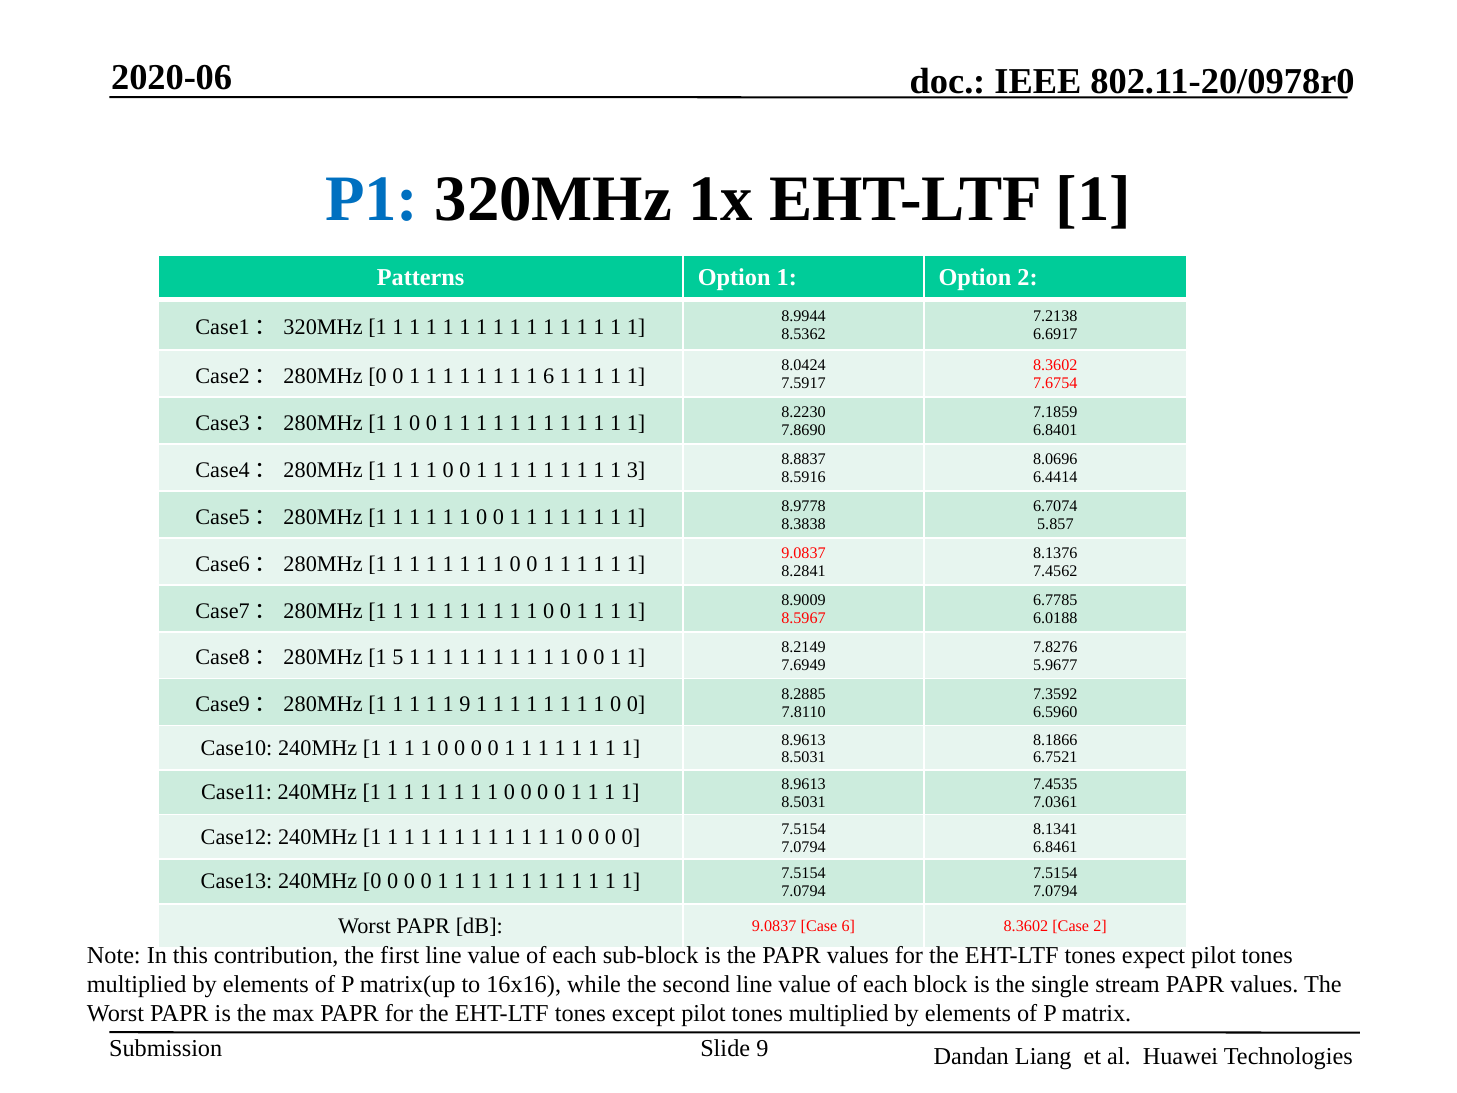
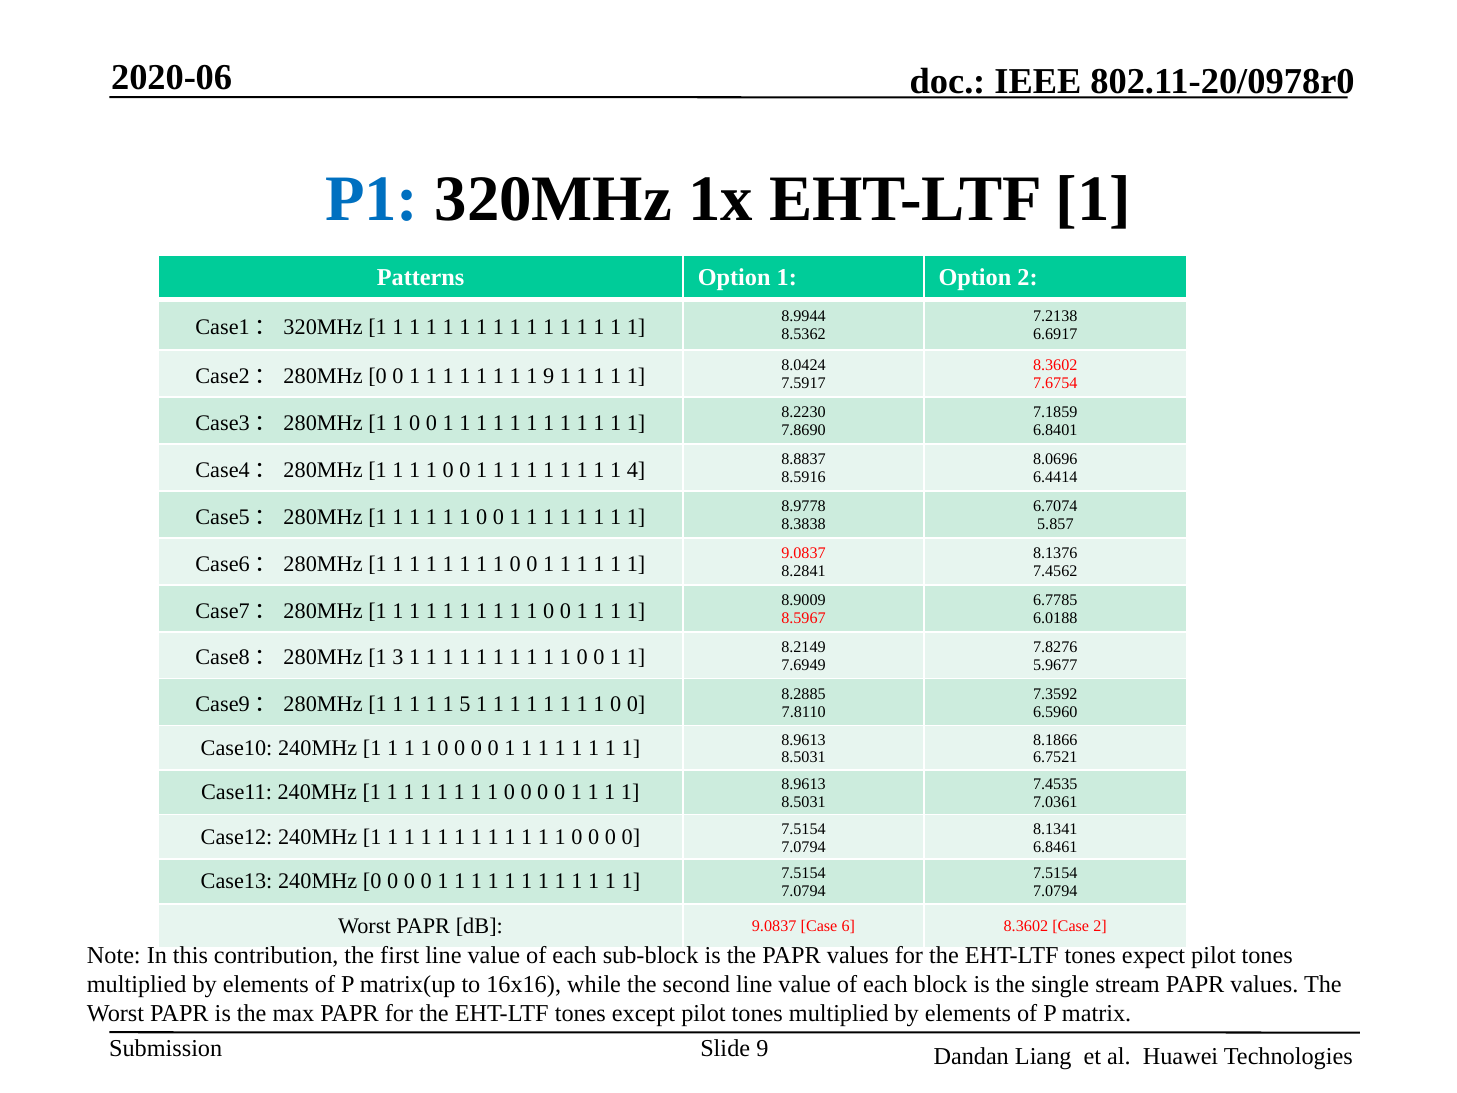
1 6: 6 -> 9
3: 3 -> 4
5: 5 -> 3
1 9: 9 -> 5
